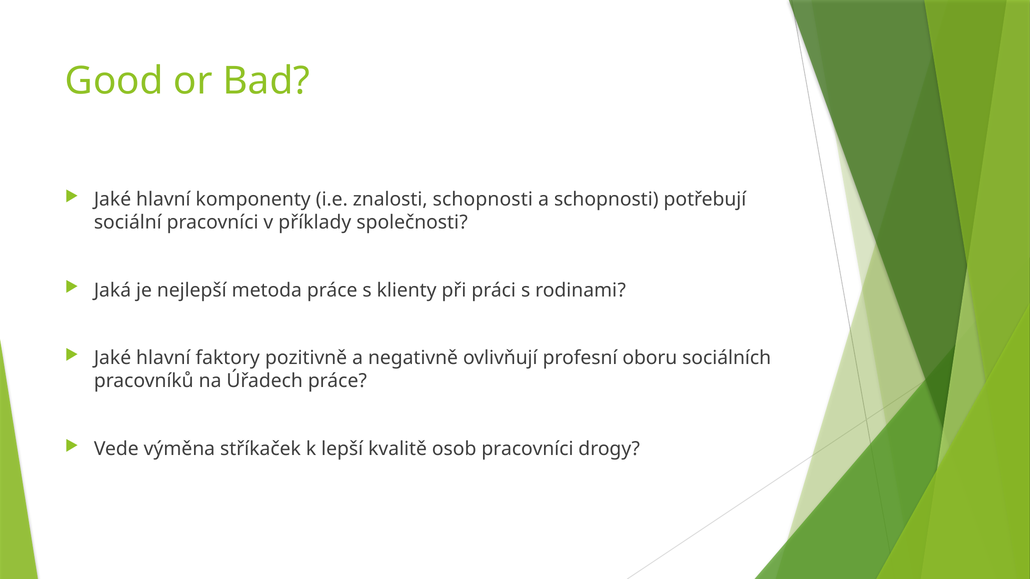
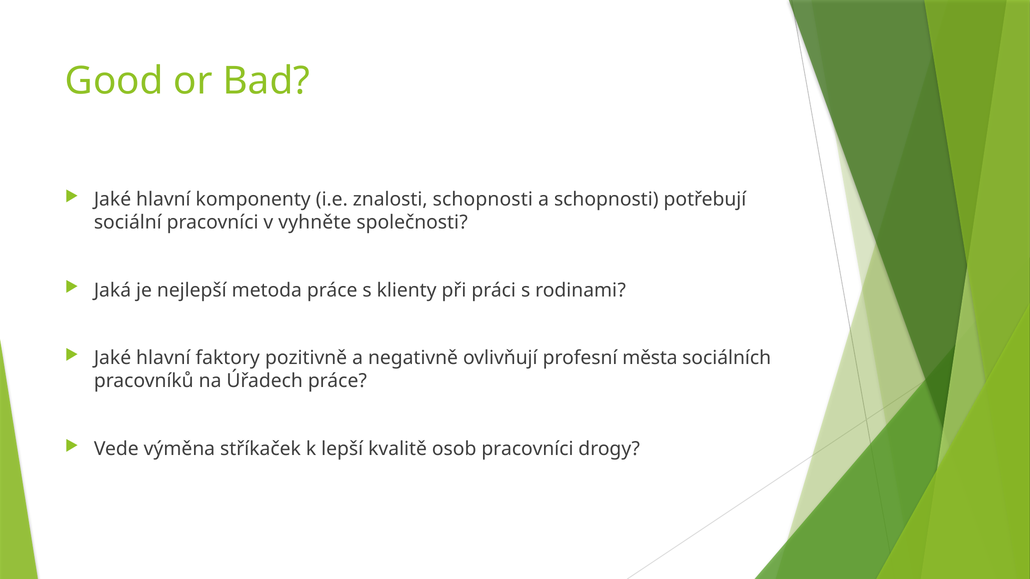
příklady: příklady -> vyhněte
oboru: oboru -> města
